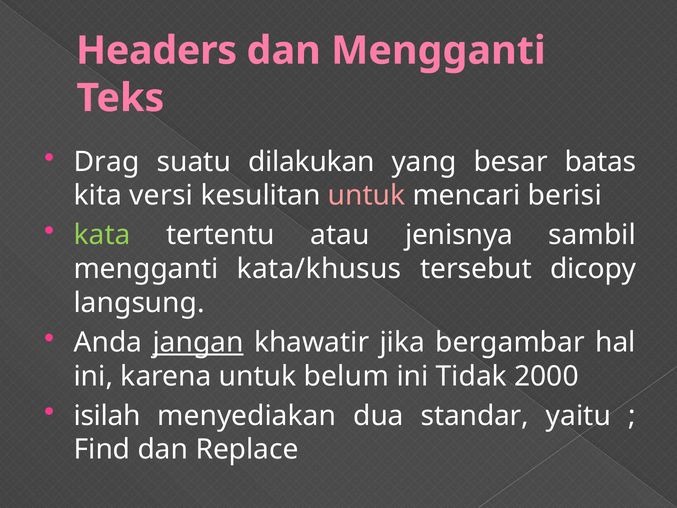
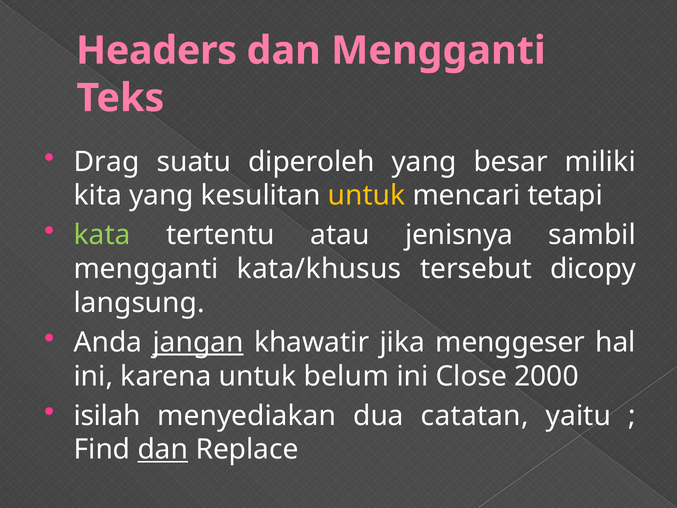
dilakukan: dilakukan -> diperoleh
batas: batas -> miliki
kita versi: versi -> yang
untuk at (367, 195) colour: pink -> yellow
berisi: berisi -> tetapi
bergambar: bergambar -> menggeser
Tidak: Tidak -> Close
standar: standar -> catatan
dan at (163, 449) underline: none -> present
